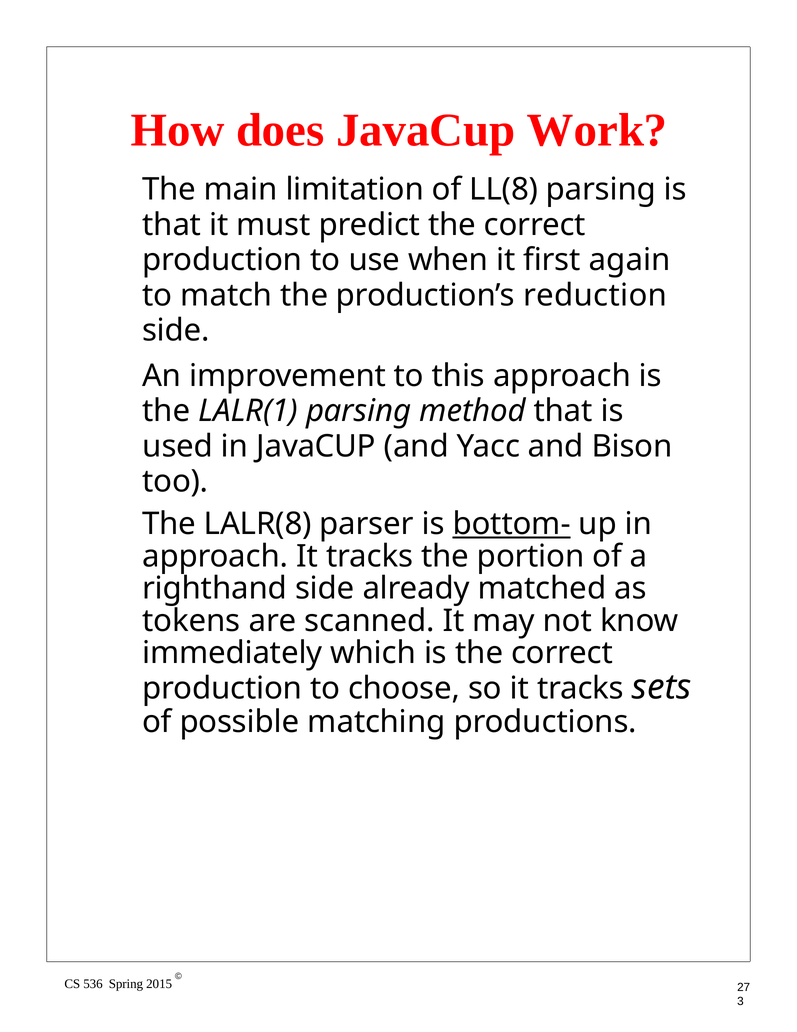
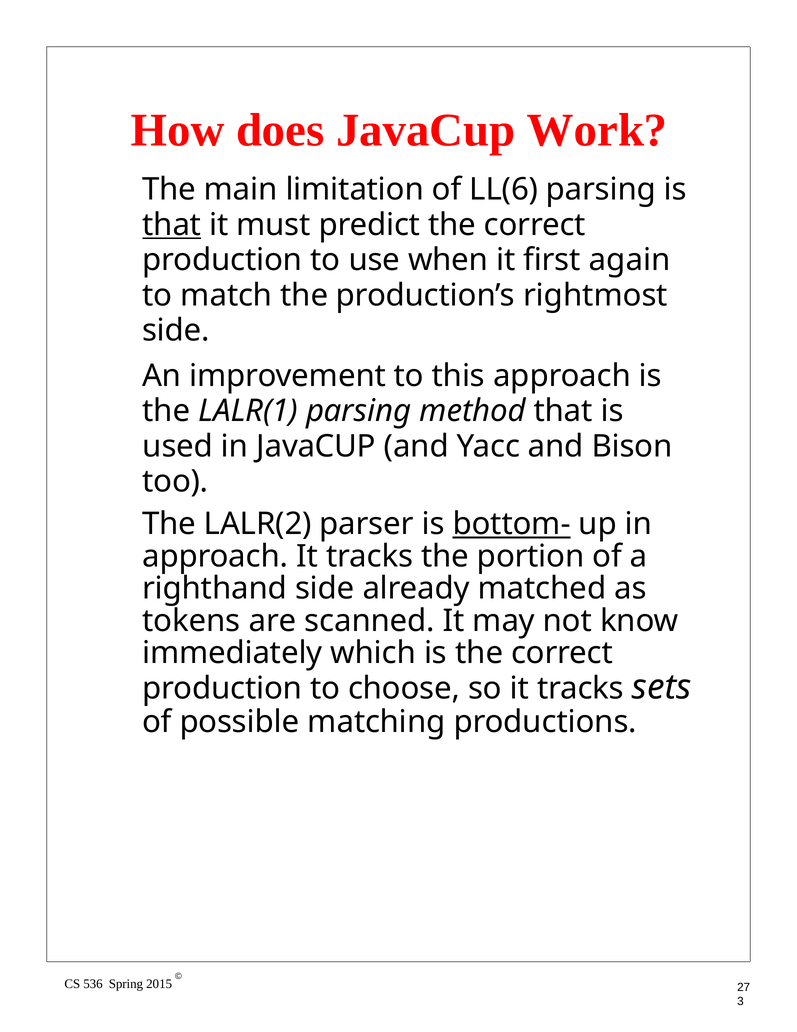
LL(8: LL(8 -> LL(6
that at (172, 225) underline: none -> present
reduction: reduction -> rightmost
LALR(8: LALR(8 -> LALR(2
